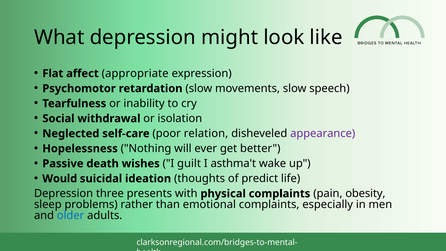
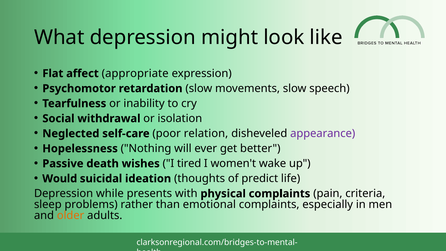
guilt: guilt -> tired
asthma't: asthma't -> women't
three: three -> while
obesity: obesity -> criteria
older colour: blue -> orange
